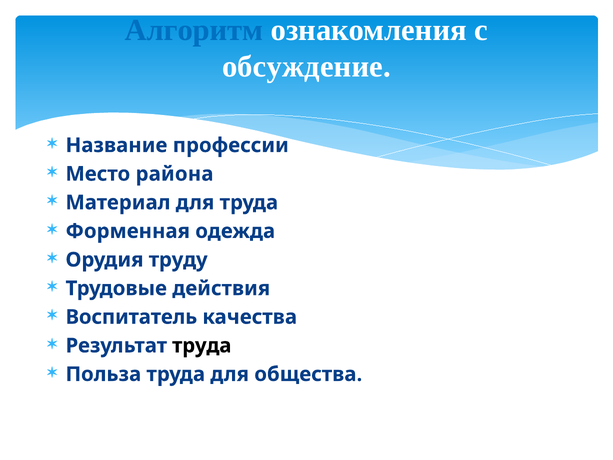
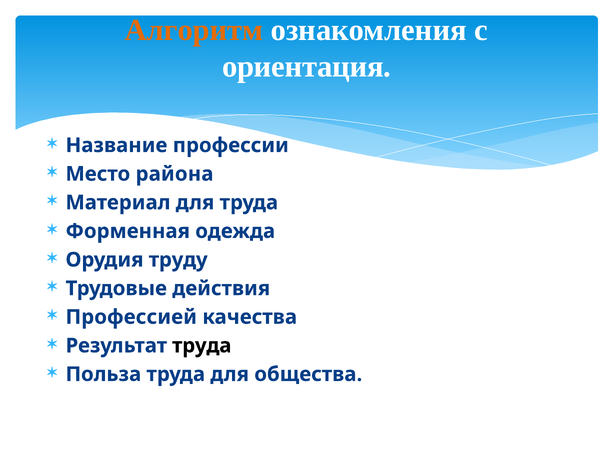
Алгоритм colour: blue -> orange
обсуждение: обсуждение -> ориентация
Воспитатель: Воспитатель -> Профессией
